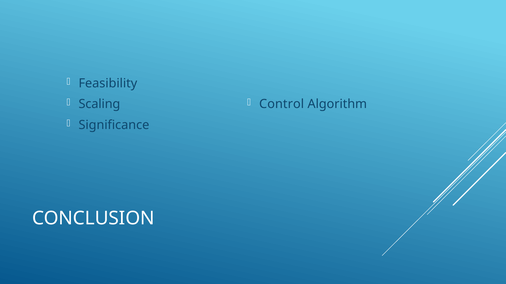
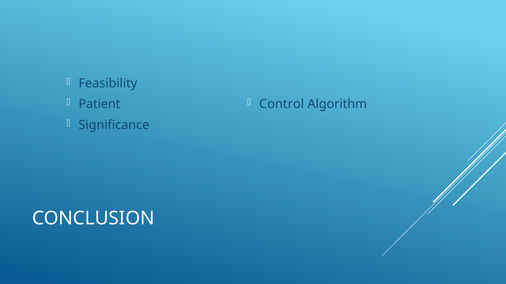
Scaling: Scaling -> Patient
